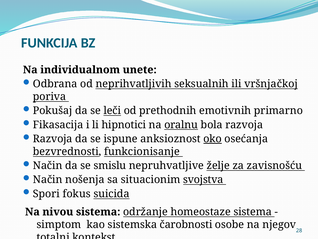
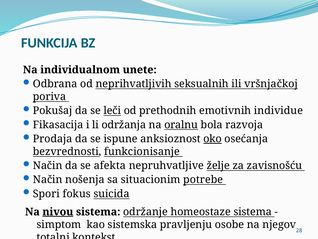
primarno: primarno -> individue
hipnotici: hipnotici -> održanja
Razvoja at (53, 139): Razvoja -> Prodaja
smislu: smislu -> afekta
svojstva: svojstva -> potrebe
nivou underline: none -> present
čarobnosti: čarobnosti -> pravljenju
